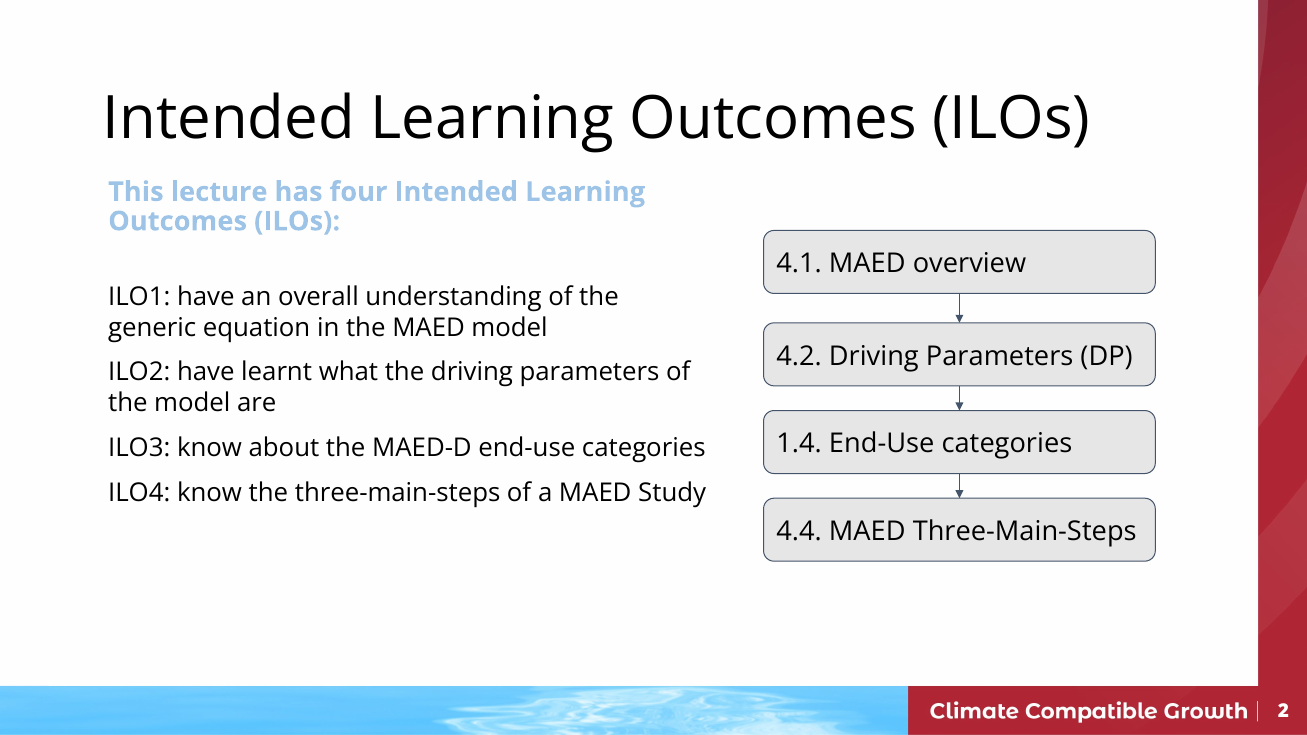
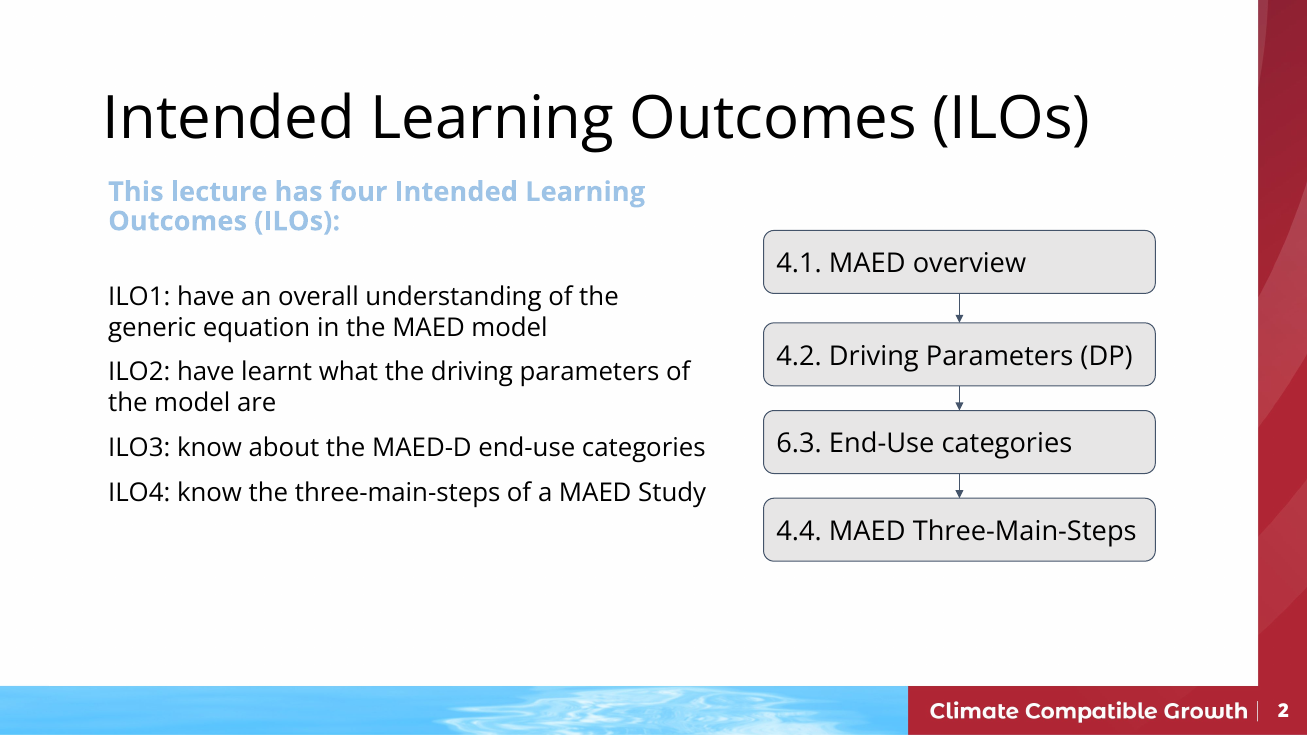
1.4: 1.4 -> 6.3
